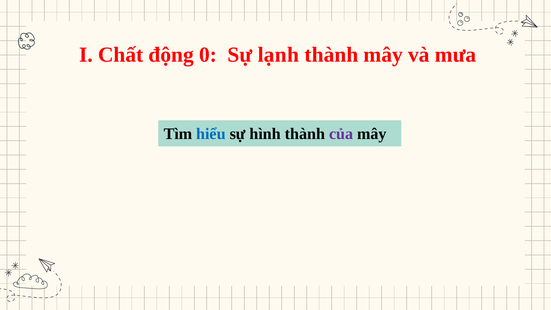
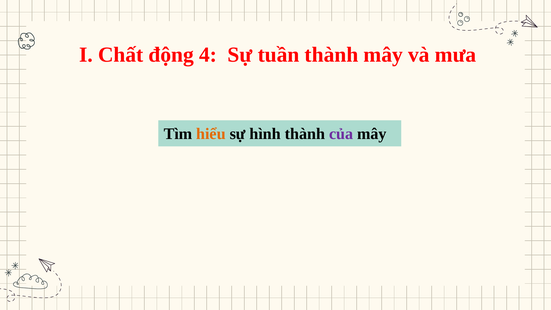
0: 0 -> 4
lạnh: lạnh -> tuần
hiểu colour: blue -> orange
